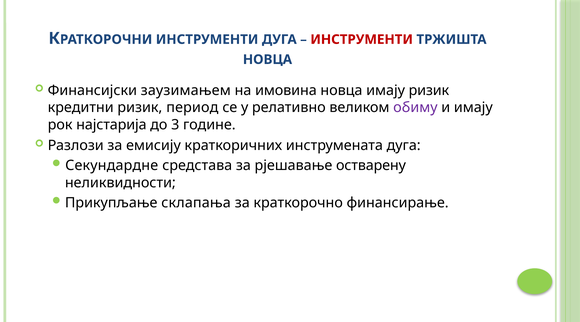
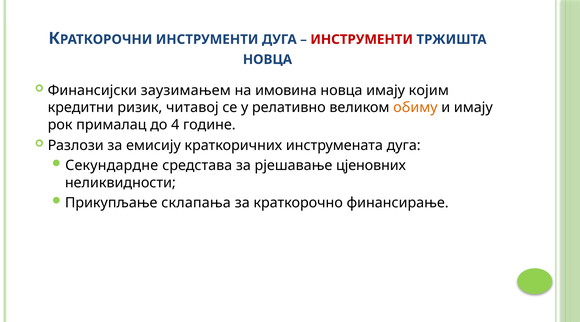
имају ризик: ризик -> којим
период: период -> читавој
обиму colour: purple -> orange
најстарија: најстарија -> прималац
3: 3 -> 4
остварену: остварену -> цјеновних
